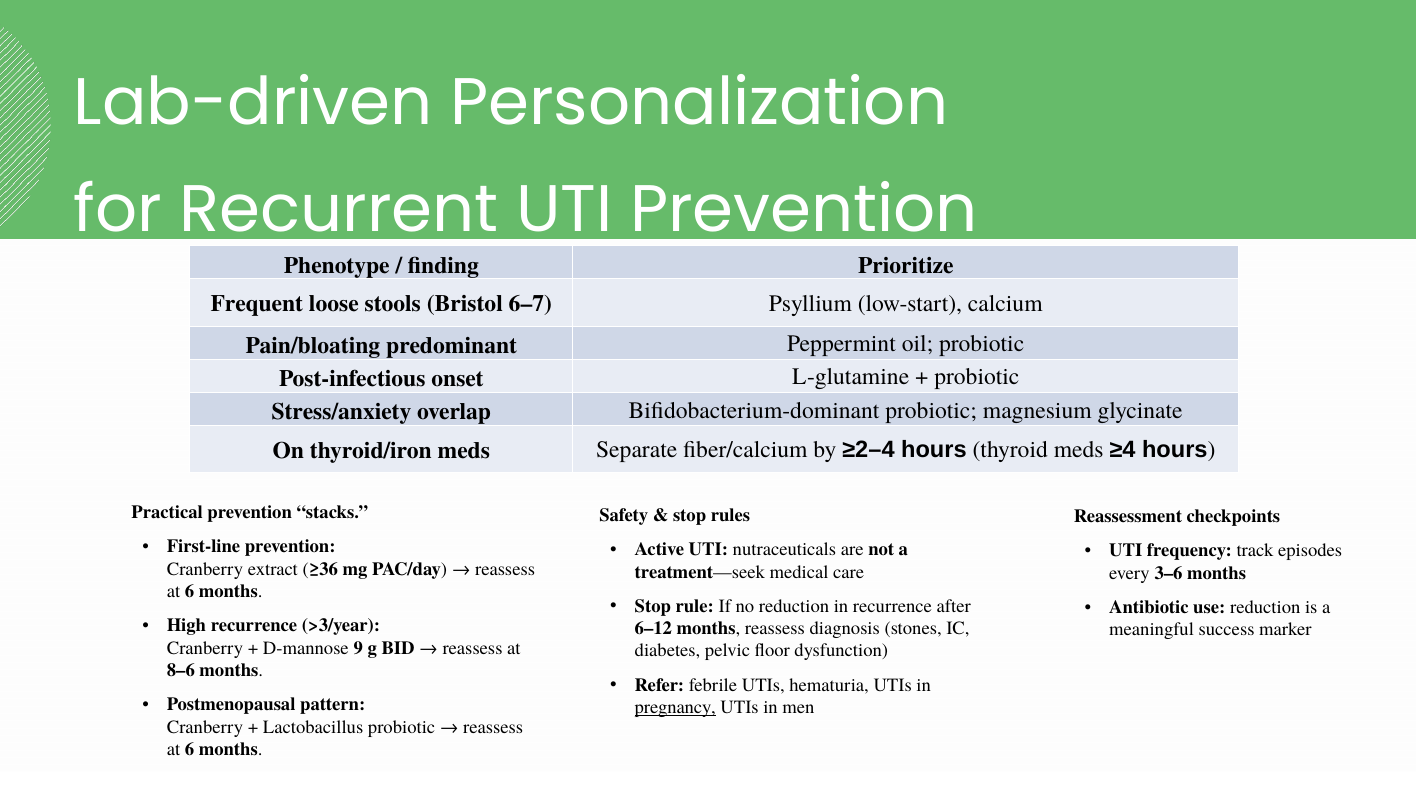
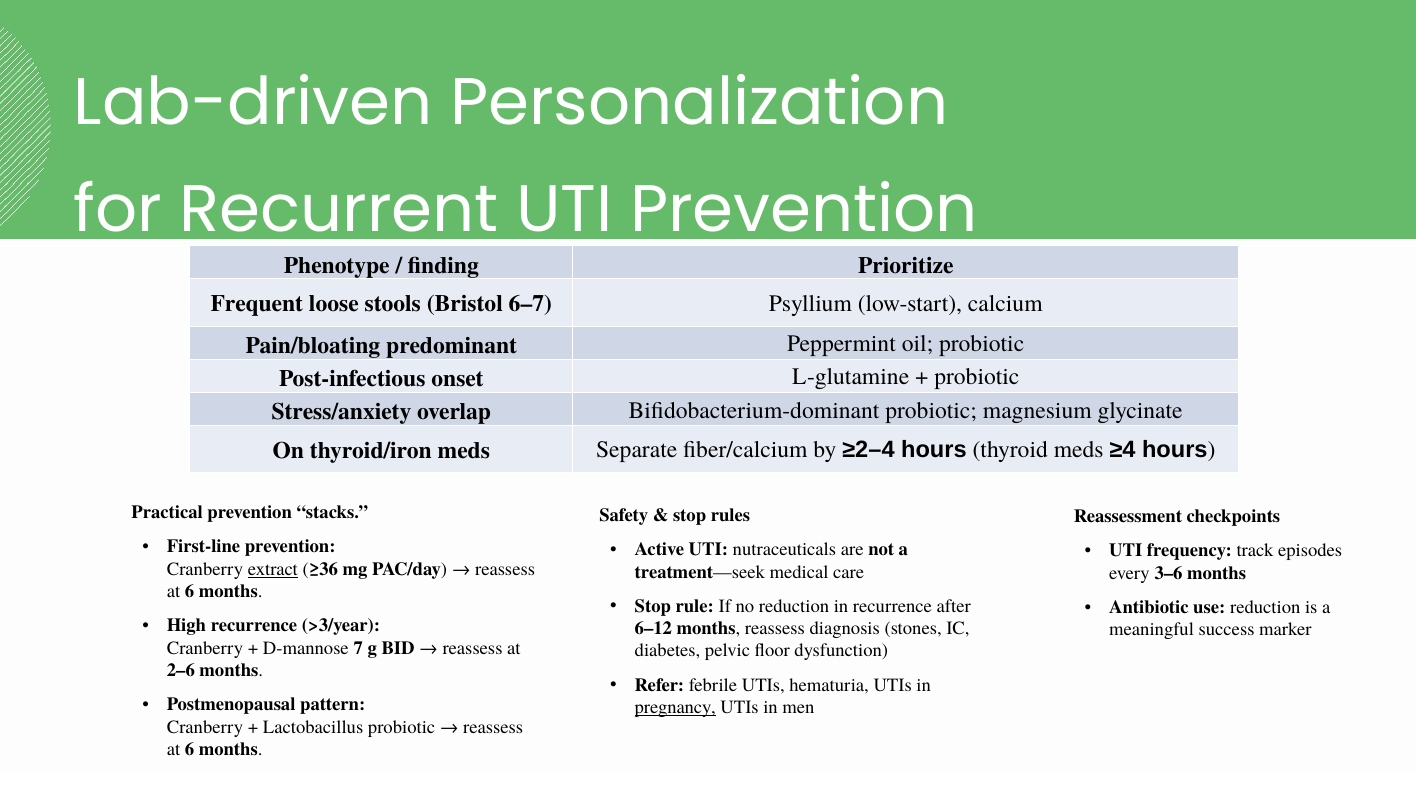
extract underline: none -> present
9: 9 -> 7
8–6: 8–6 -> 2–6
